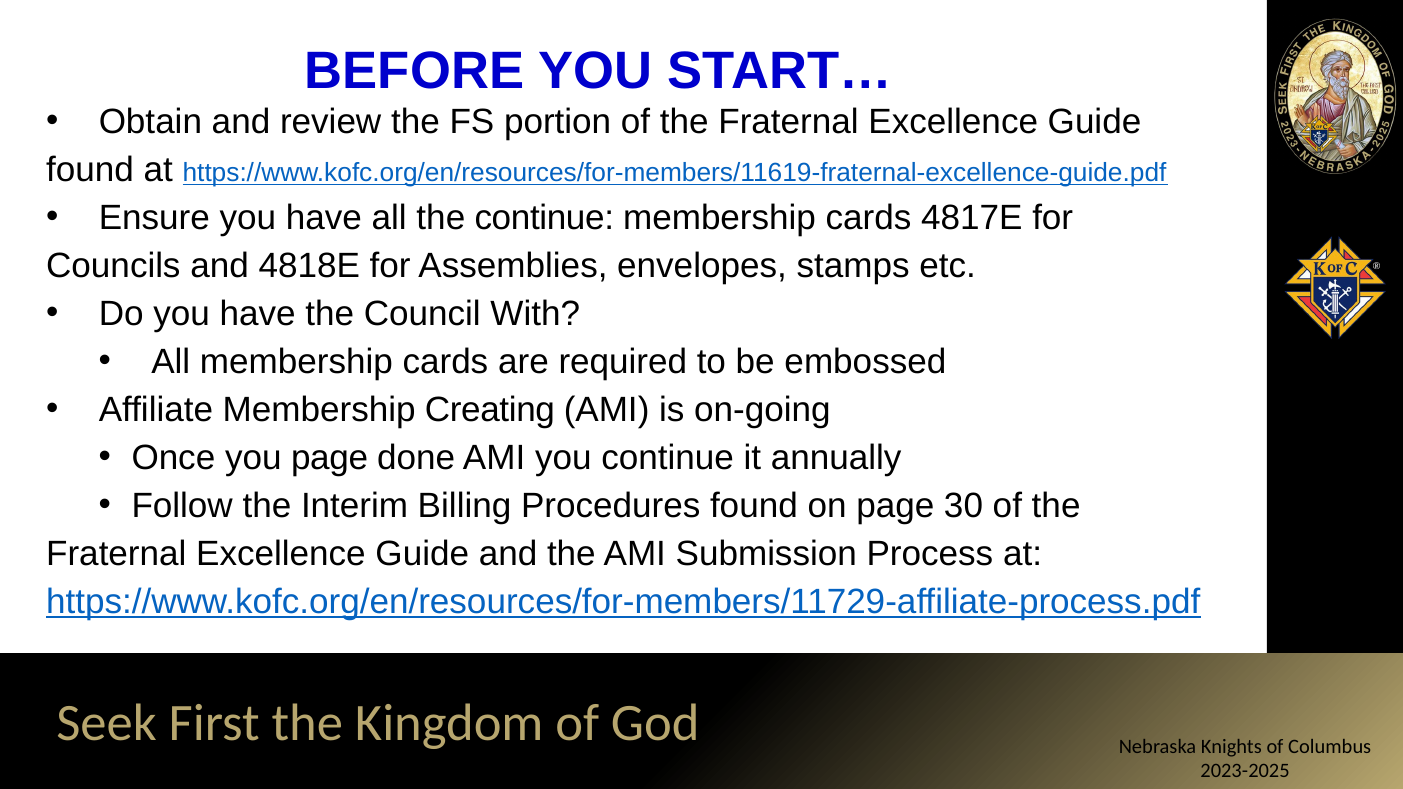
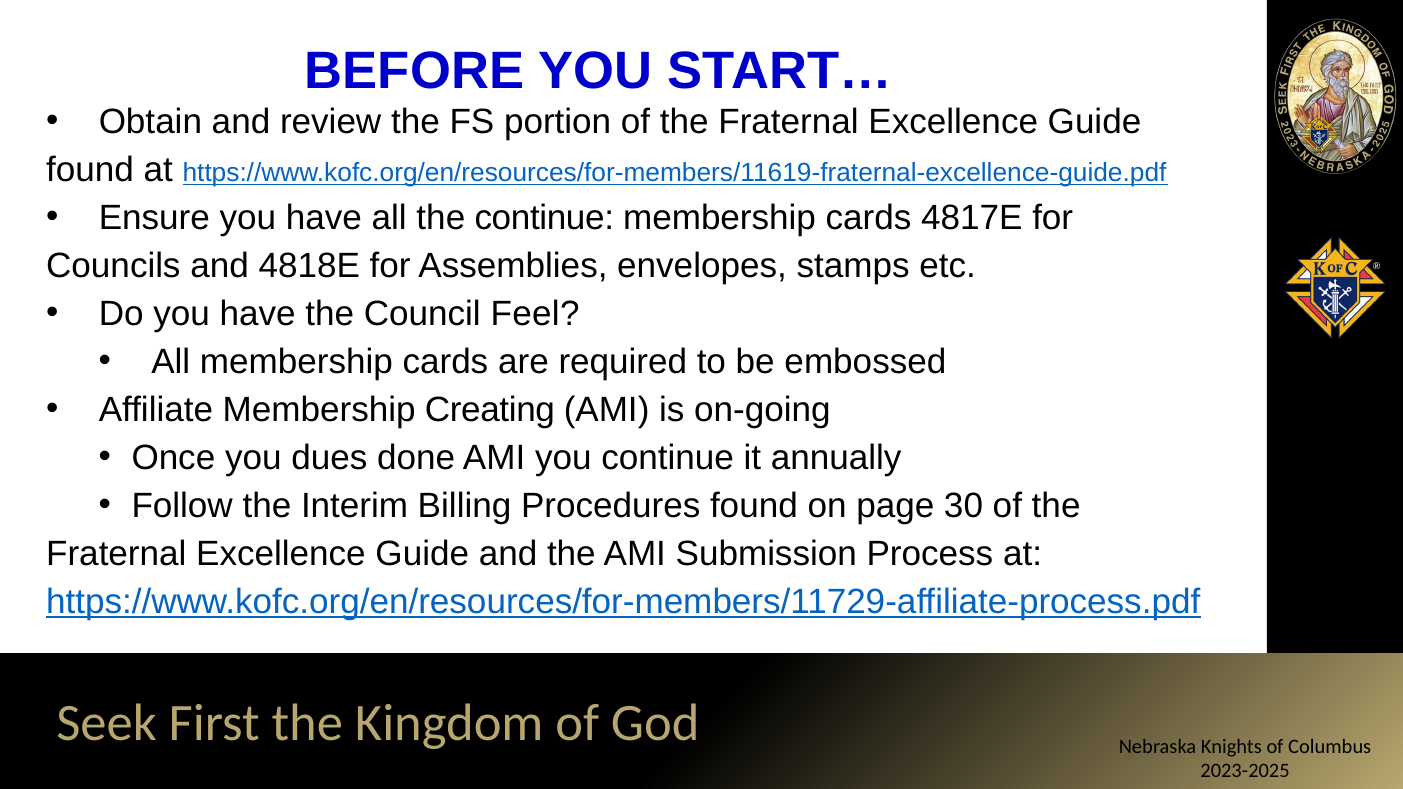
With: With -> Feel
you page: page -> dues
